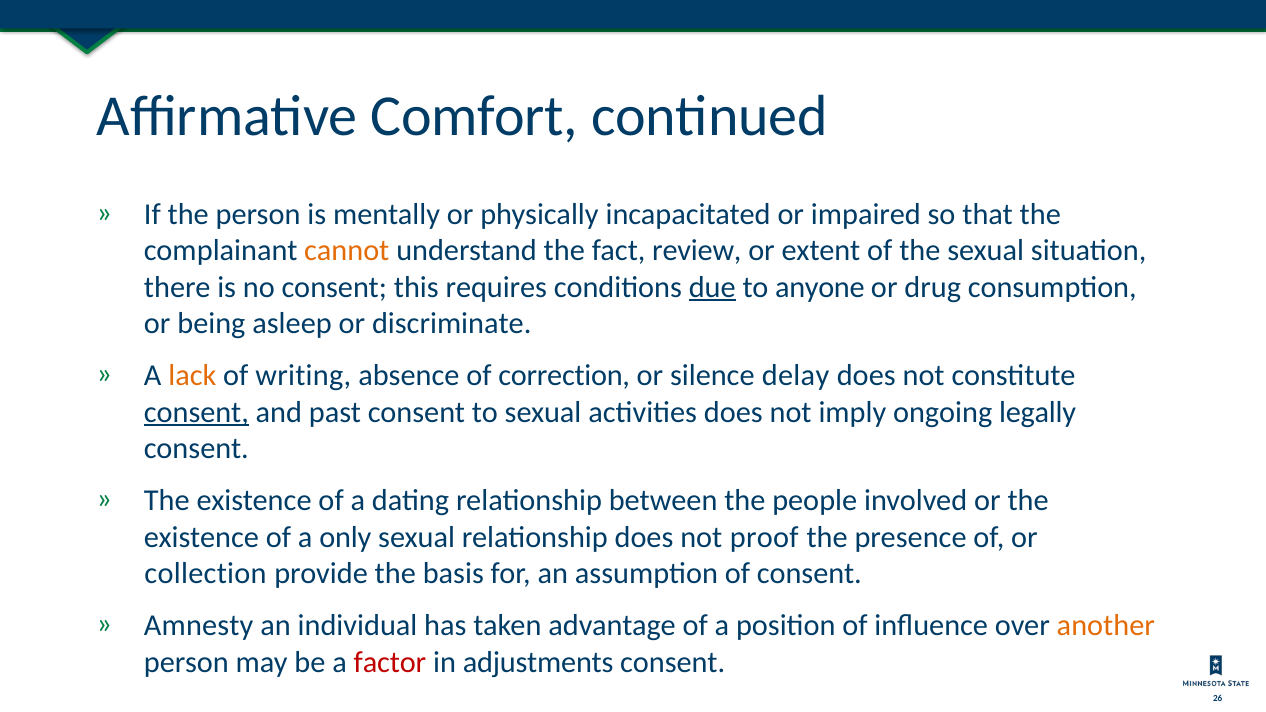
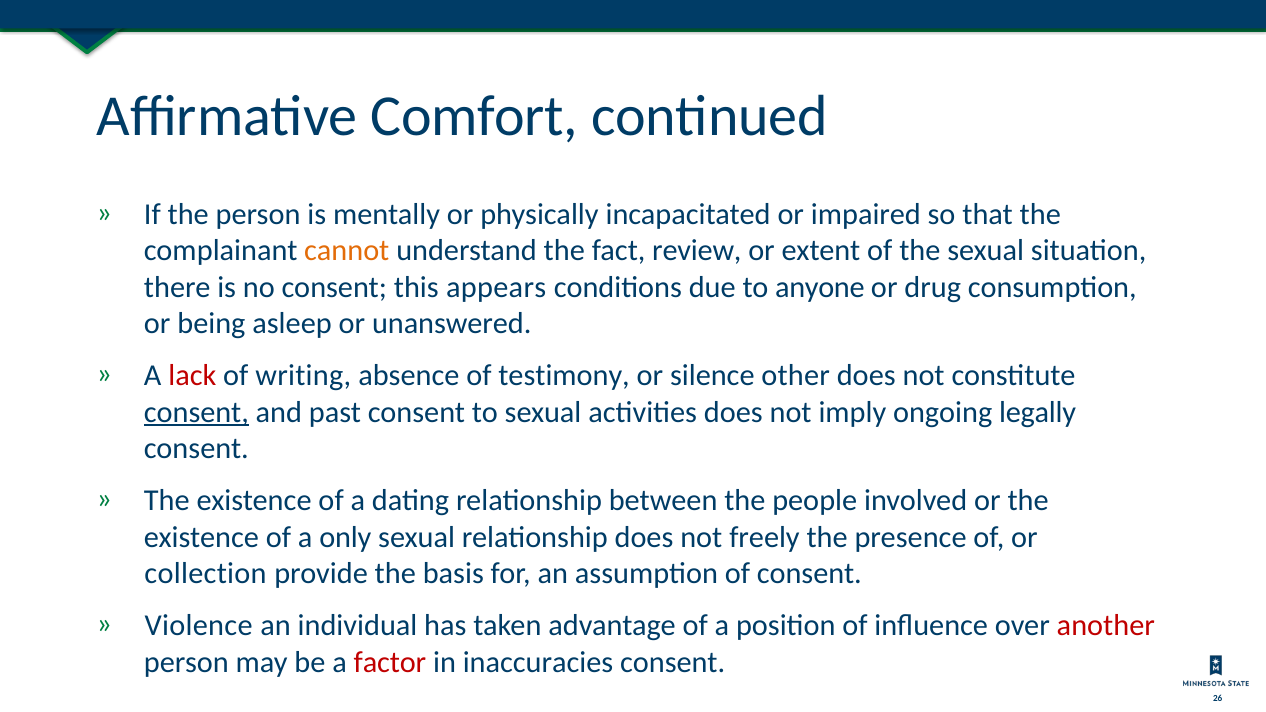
requires: requires -> appears
due underline: present -> none
discriminate: discriminate -> unanswered
lack colour: orange -> red
correction: correction -> testimony
delay: delay -> other
proof: proof -> freely
Amnesty: Amnesty -> Violence
another colour: orange -> red
adjustments: adjustments -> inaccuracies
